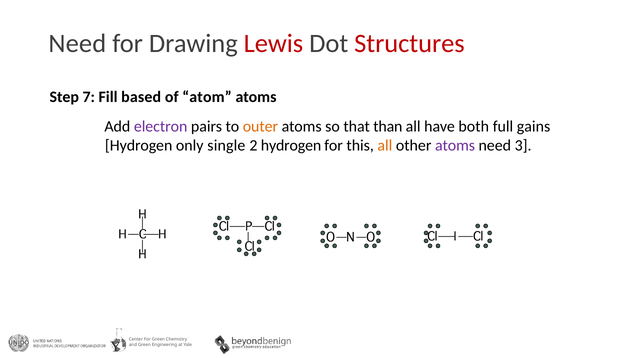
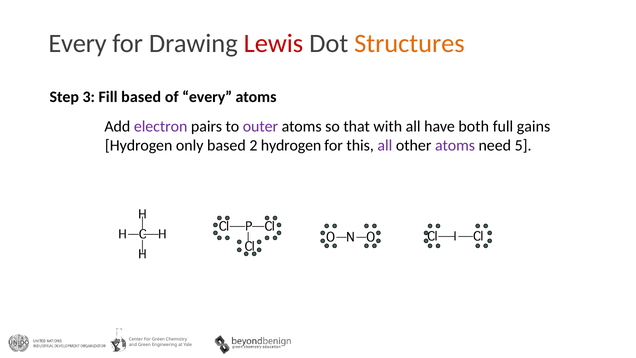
Need at (77, 44): Need -> Every
Structures colour: red -> orange
7: 7 -> 3
of atom: atom -> every
outer colour: orange -> purple
than: than -> with
only single: single -> based
all at (385, 145) colour: orange -> purple
3: 3 -> 5
